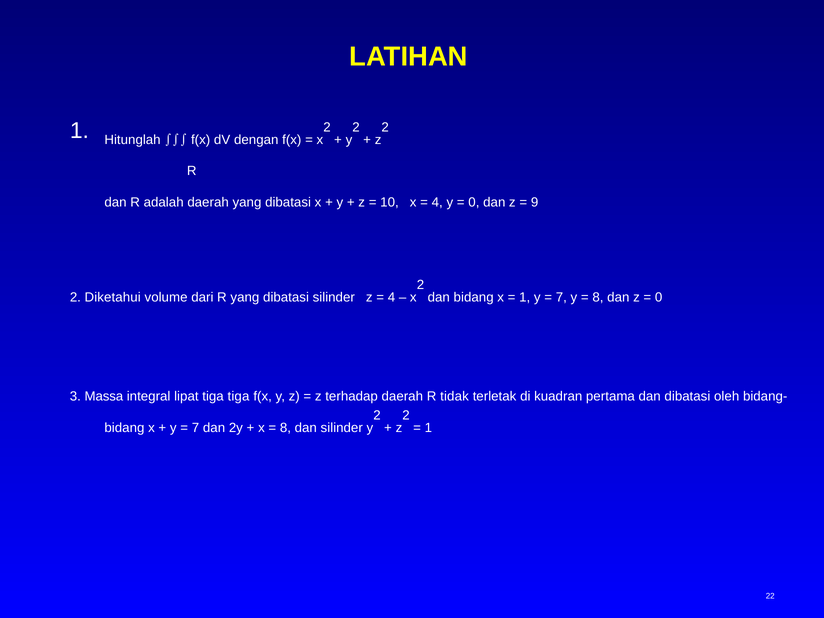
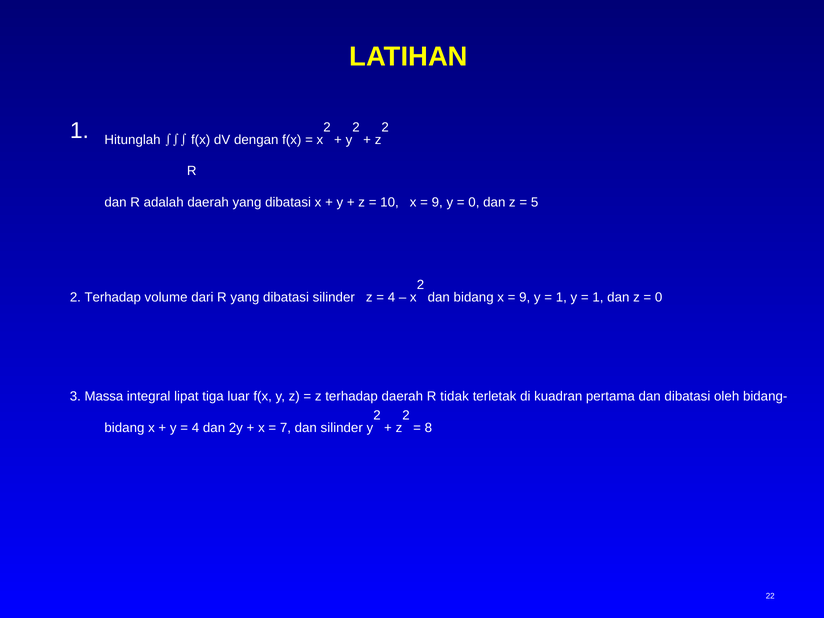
4 at (437, 202): 4 -> 9
9: 9 -> 5
2 Diketahui: Diketahui -> Terhadap
1 at (525, 298): 1 -> 9
7 at (561, 298): 7 -> 1
8 at (598, 298): 8 -> 1
tiga tiga: tiga -> luar
7 at (196, 428): 7 -> 4
8 at (285, 428): 8 -> 7
1 at (428, 428): 1 -> 8
